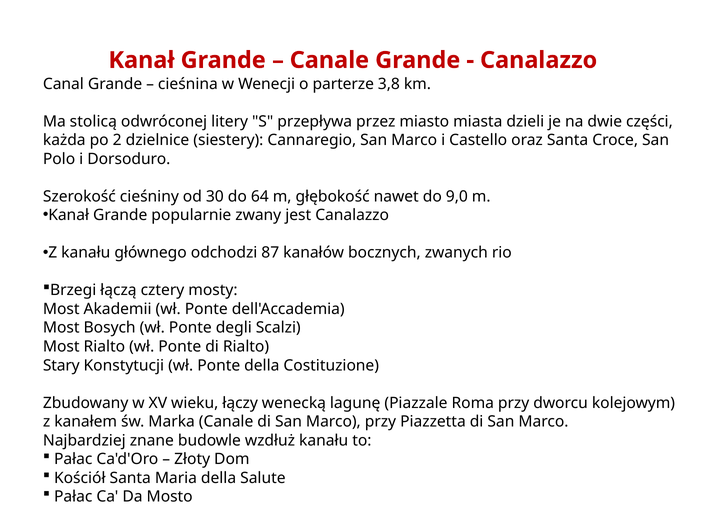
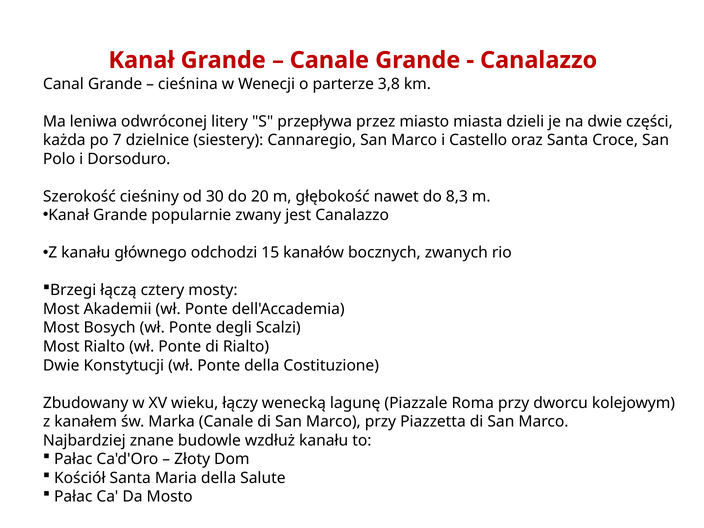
stolicą: stolicą -> leniwa
2: 2 -> 7
64: 64 -> 20
9,0: 9,0 -> 8,3
87: 87 -> 15
Stary at (61, 365): Stary -> Dwie
